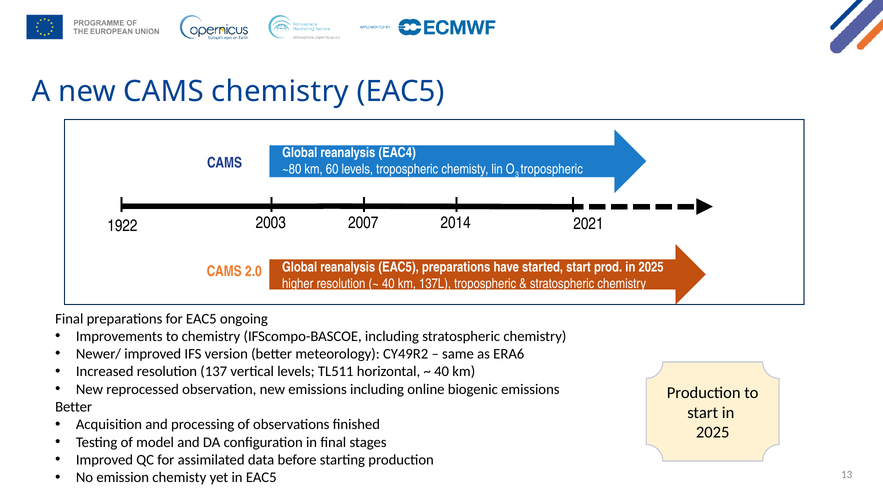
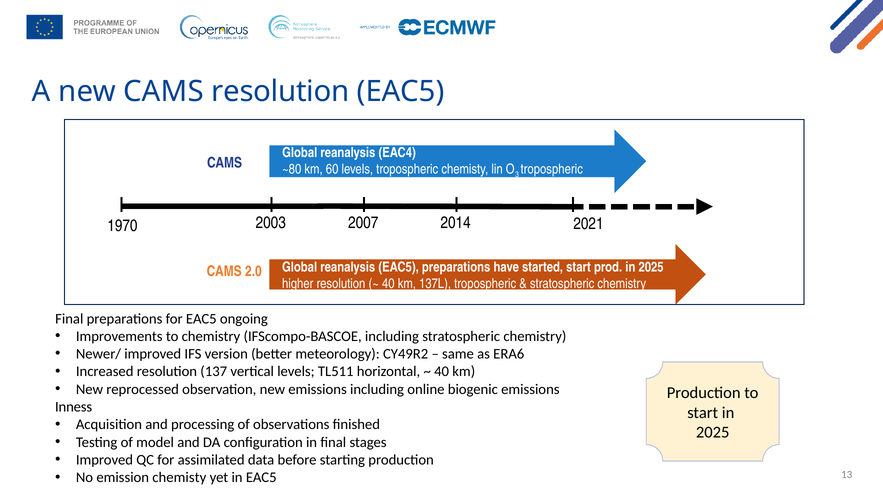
CAMS chemistry: chemistry -> resolution
1922: 1922 -> 1970
Better at (74, 407): Better -> Inness
